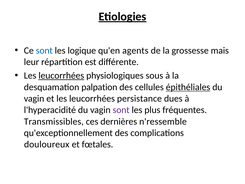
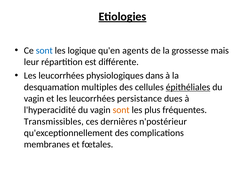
leucorrhées at (61, 76) underline: present -> none
sous: sous -> dans
palpation: palpation -> multiples
sont at (121, 110) colour: purple -> orange
n'ressemble: n'ressemble -> n'postérieur
douloureux: douloureux -> membranes
